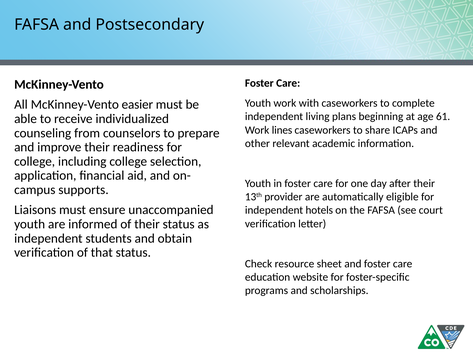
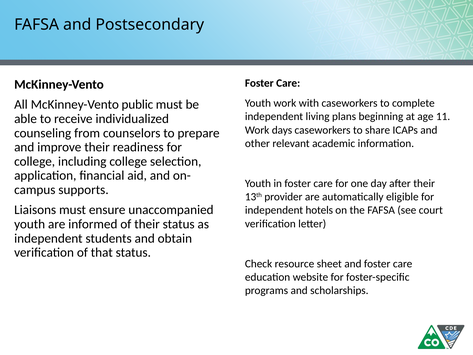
easier: easier -> public
61: 61 -> 11
lines: lines -> days
